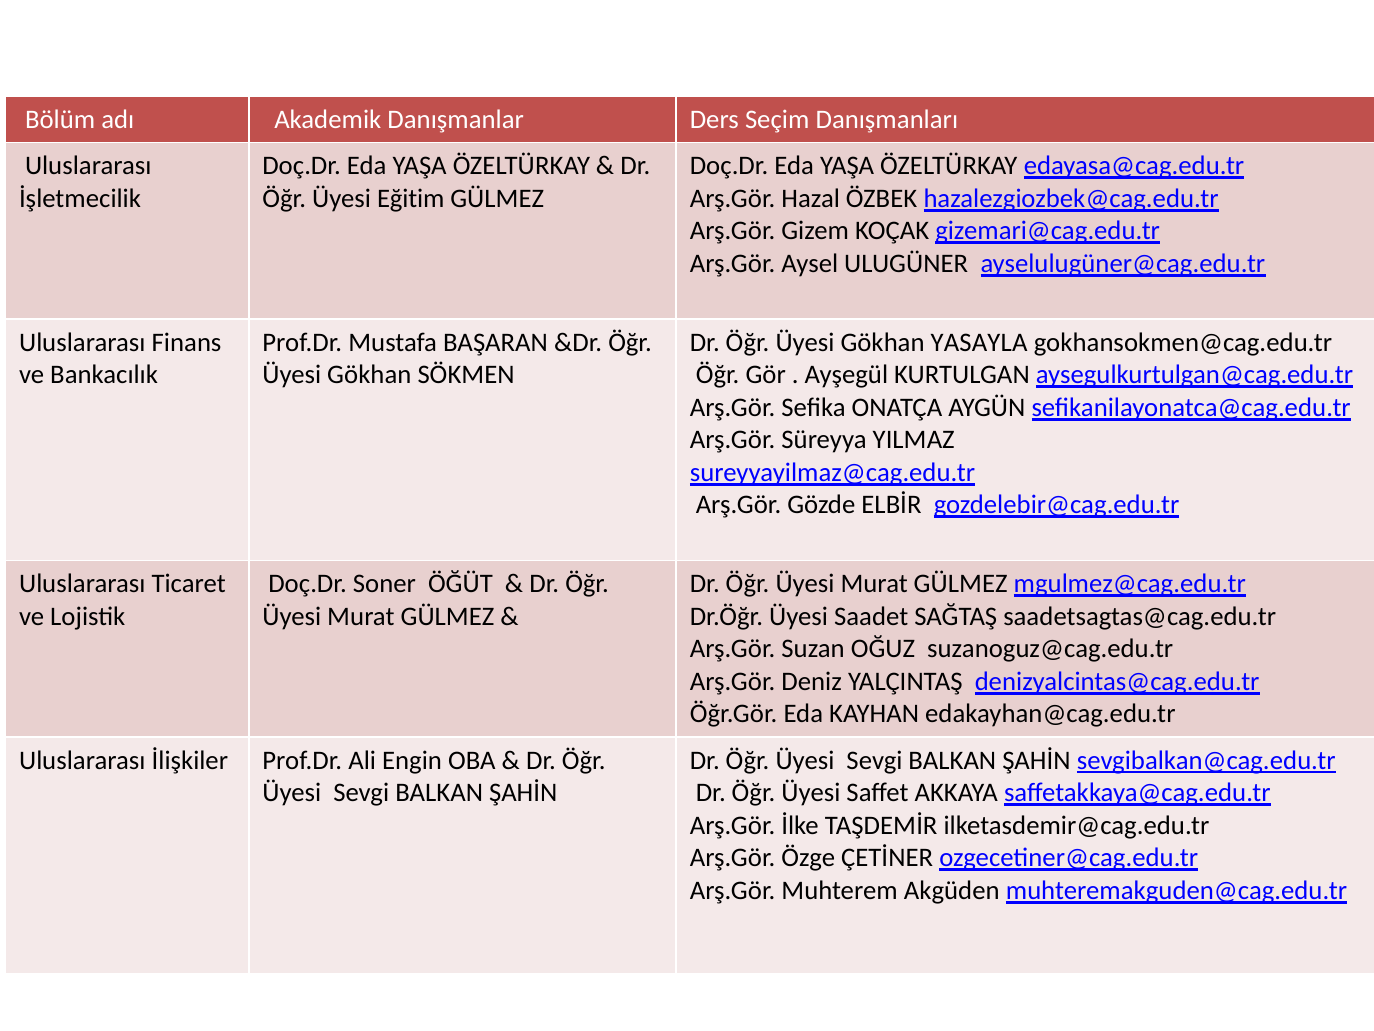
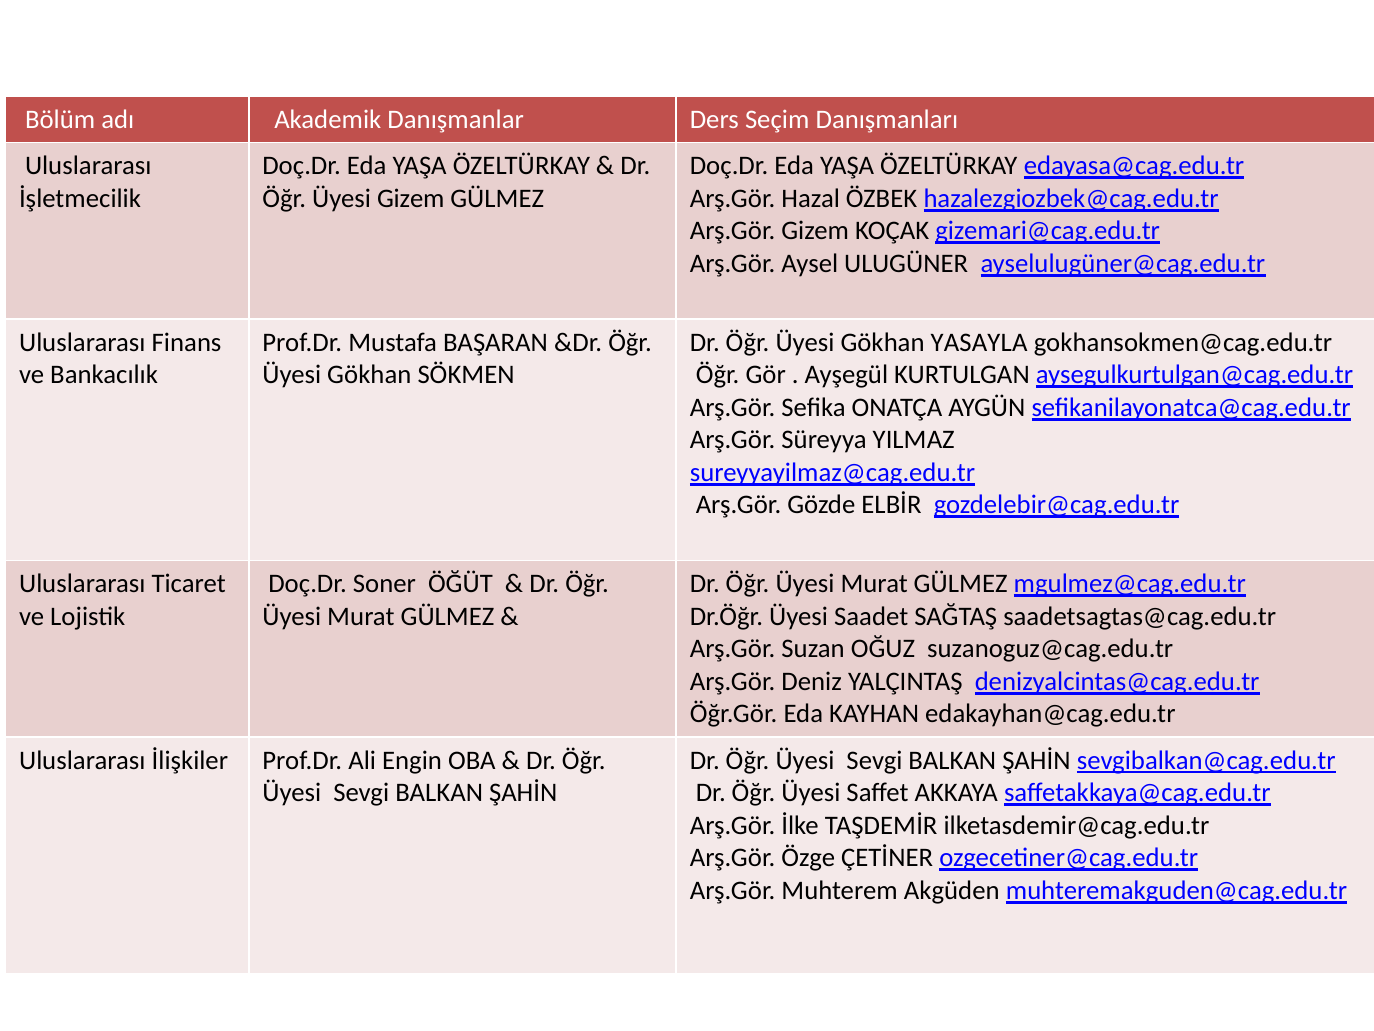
Üyesi Eğitim: Eğitim -> Gizem
